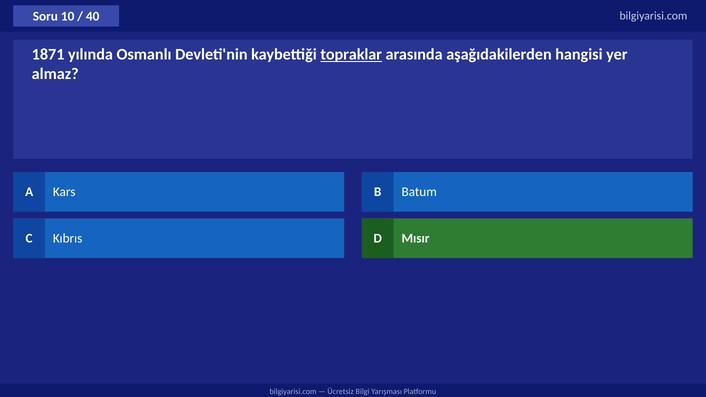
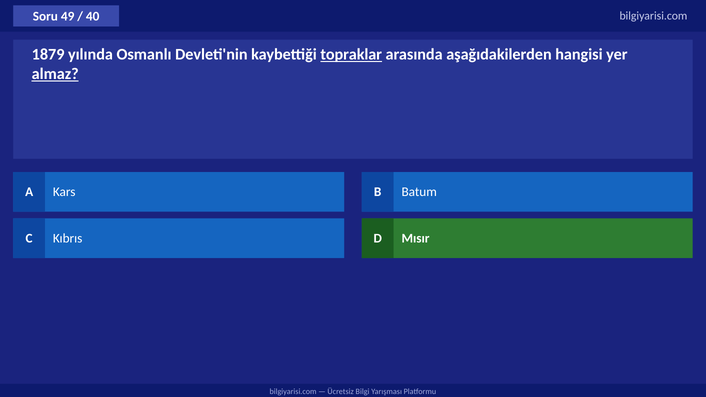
10: 10 -> 49
1871: 1871 -> 1879
almaz underline: none -> present
